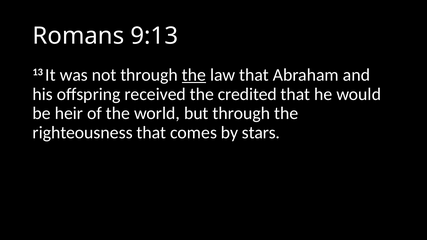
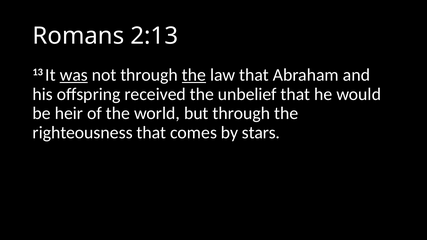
9:13: 9:13 -> 2:13
was underline: none -> present
credited: credited -> unbelief
